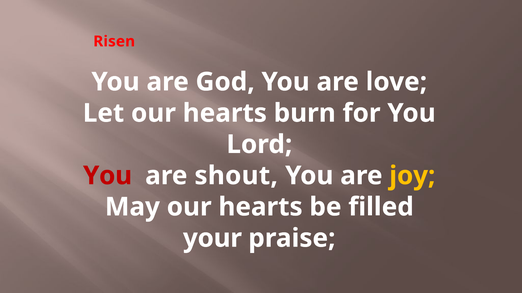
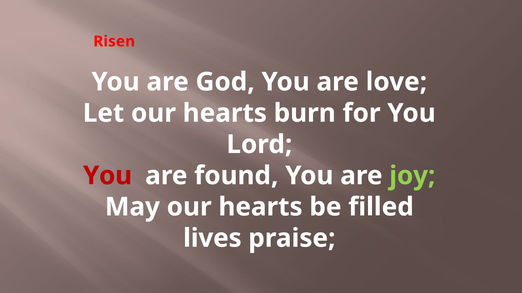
shout: shout -> found
joy colour: yellow -> light green
your: your -> lives
